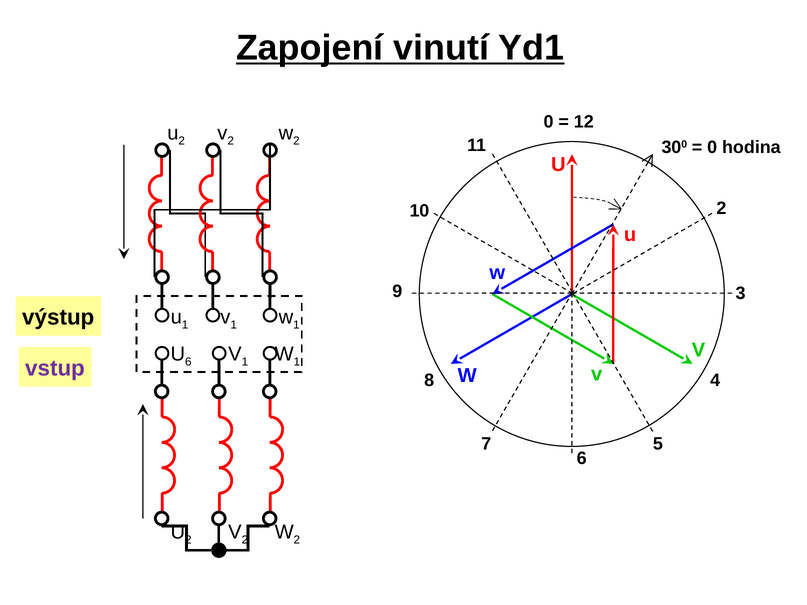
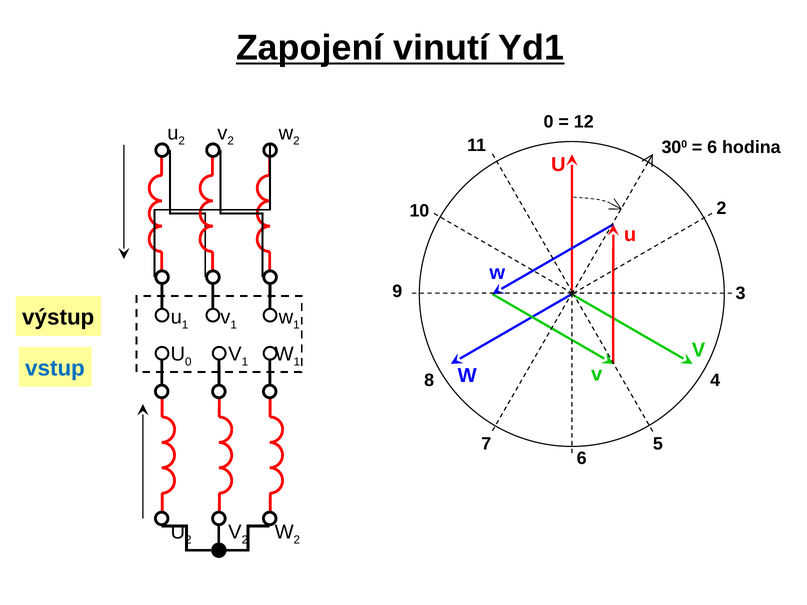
0 at (712, 147): 0 -> 6
U 6: 6 -> 0
vstup colour: purple -> blue
